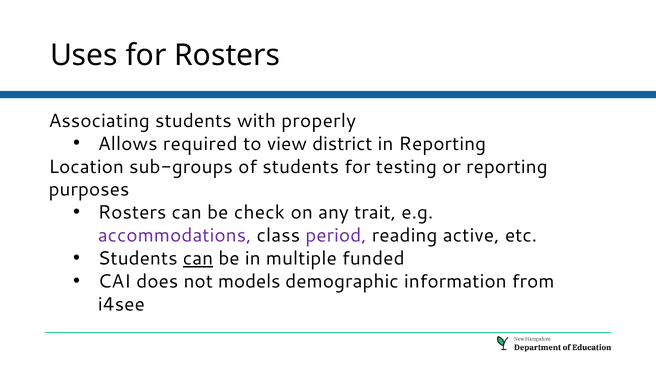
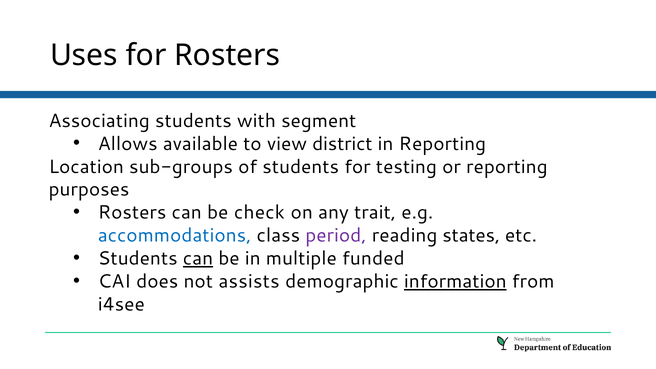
properly: properly -> segment
required: required -> available
accommodations colour: purple -> blue
active: active -> states
models: models -> assists
information underline: none -> present
